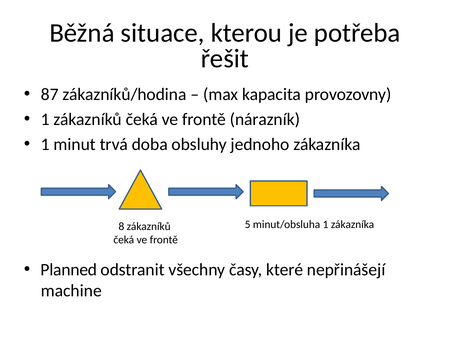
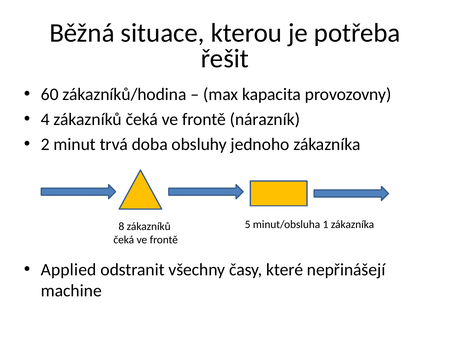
87: 87 -> 60
1 at (45, 119): 1 -> 4
1 at (45, 144): 1 -> 2
Planned: Planned -> Applied
